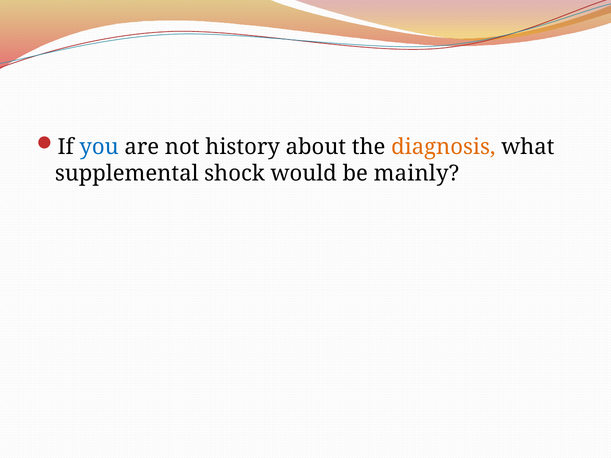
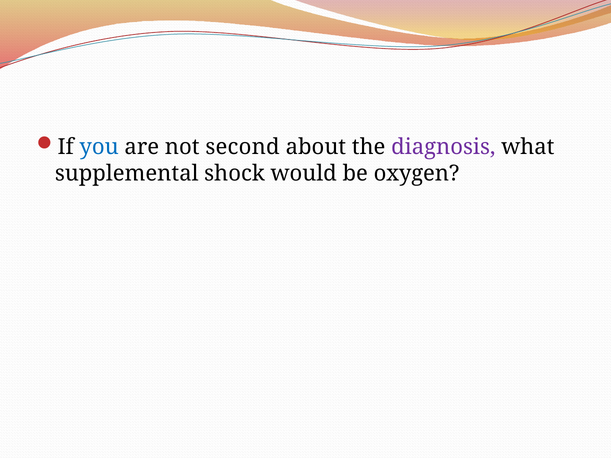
history: history -> second
diagnosis colour: orange -> purple
mainly: mainly -> oxygen
